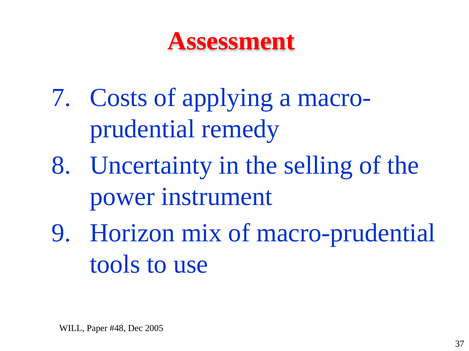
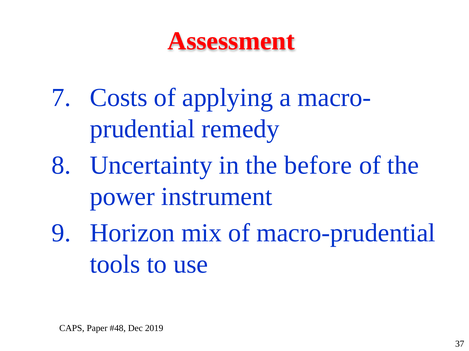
selling: selling -> before
WILL: WILL -> CAPS
2005: 2005 -> 2019
